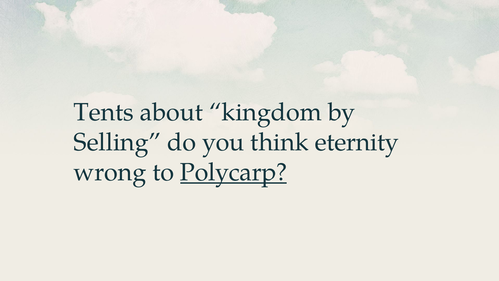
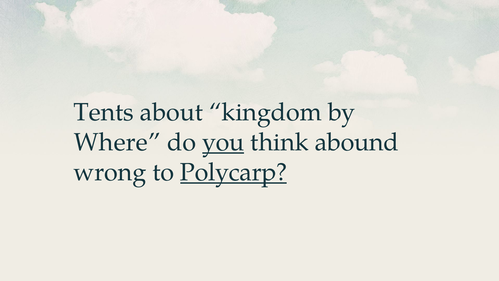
Selling: Selling -> Where
you underline: none -> present
eternity: eternity -> abound
